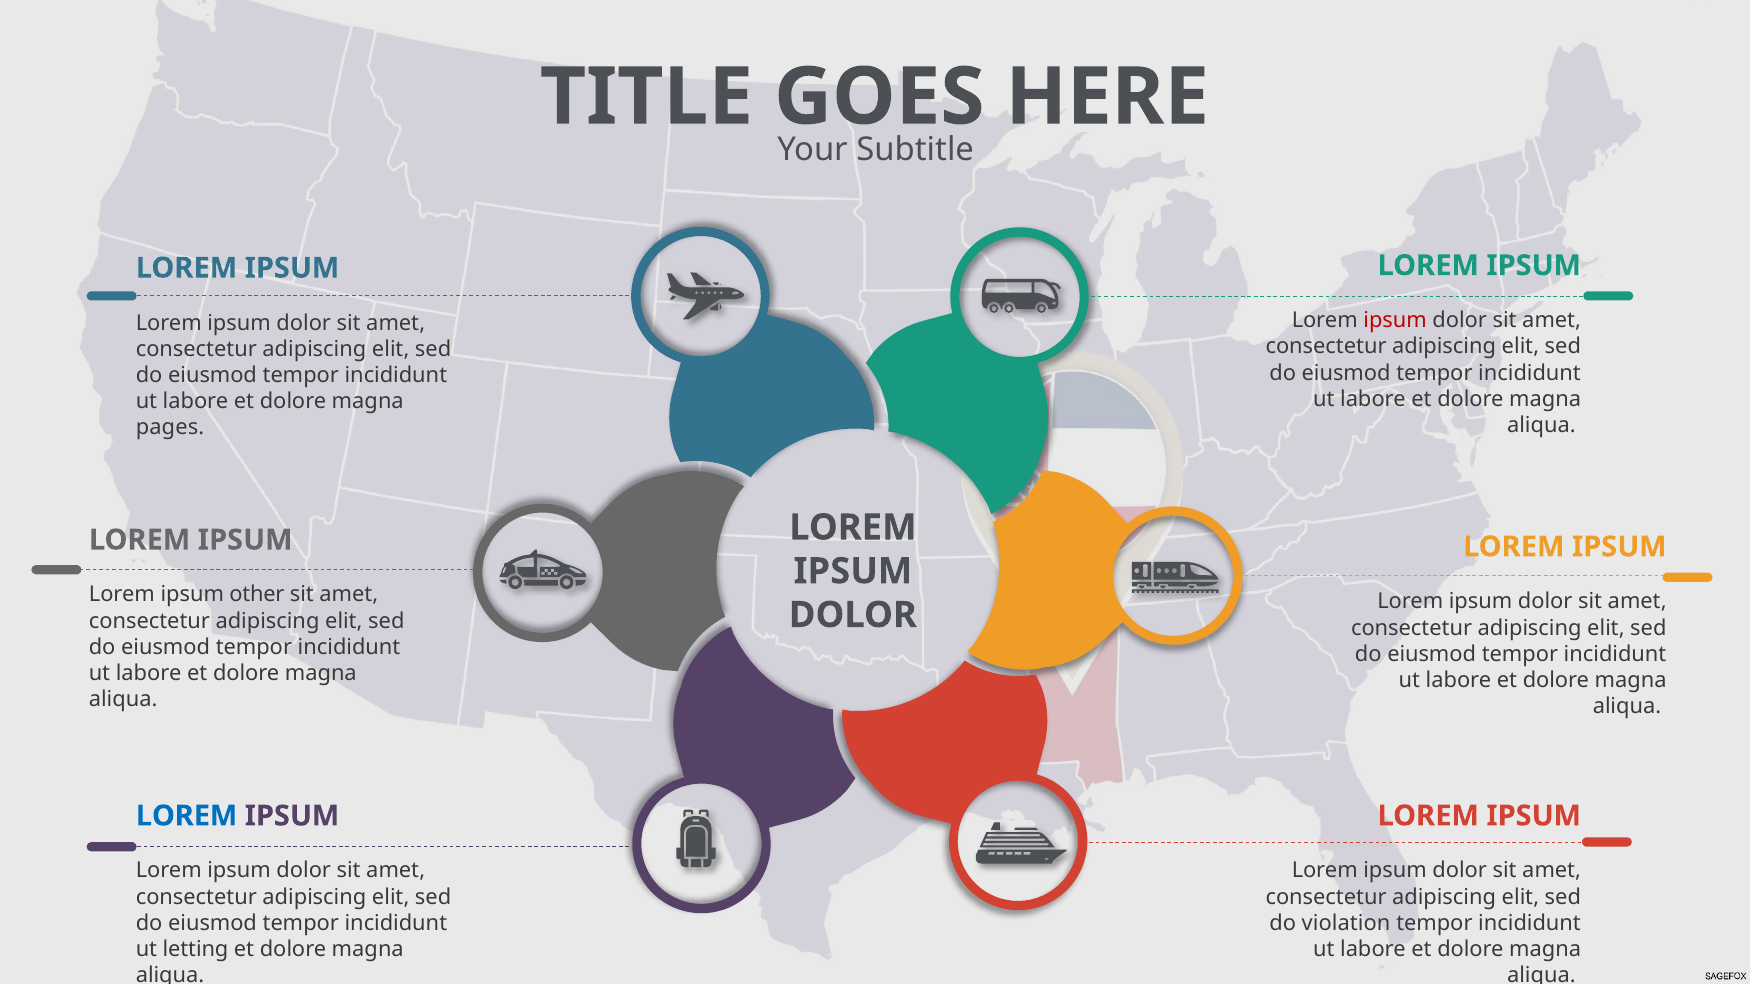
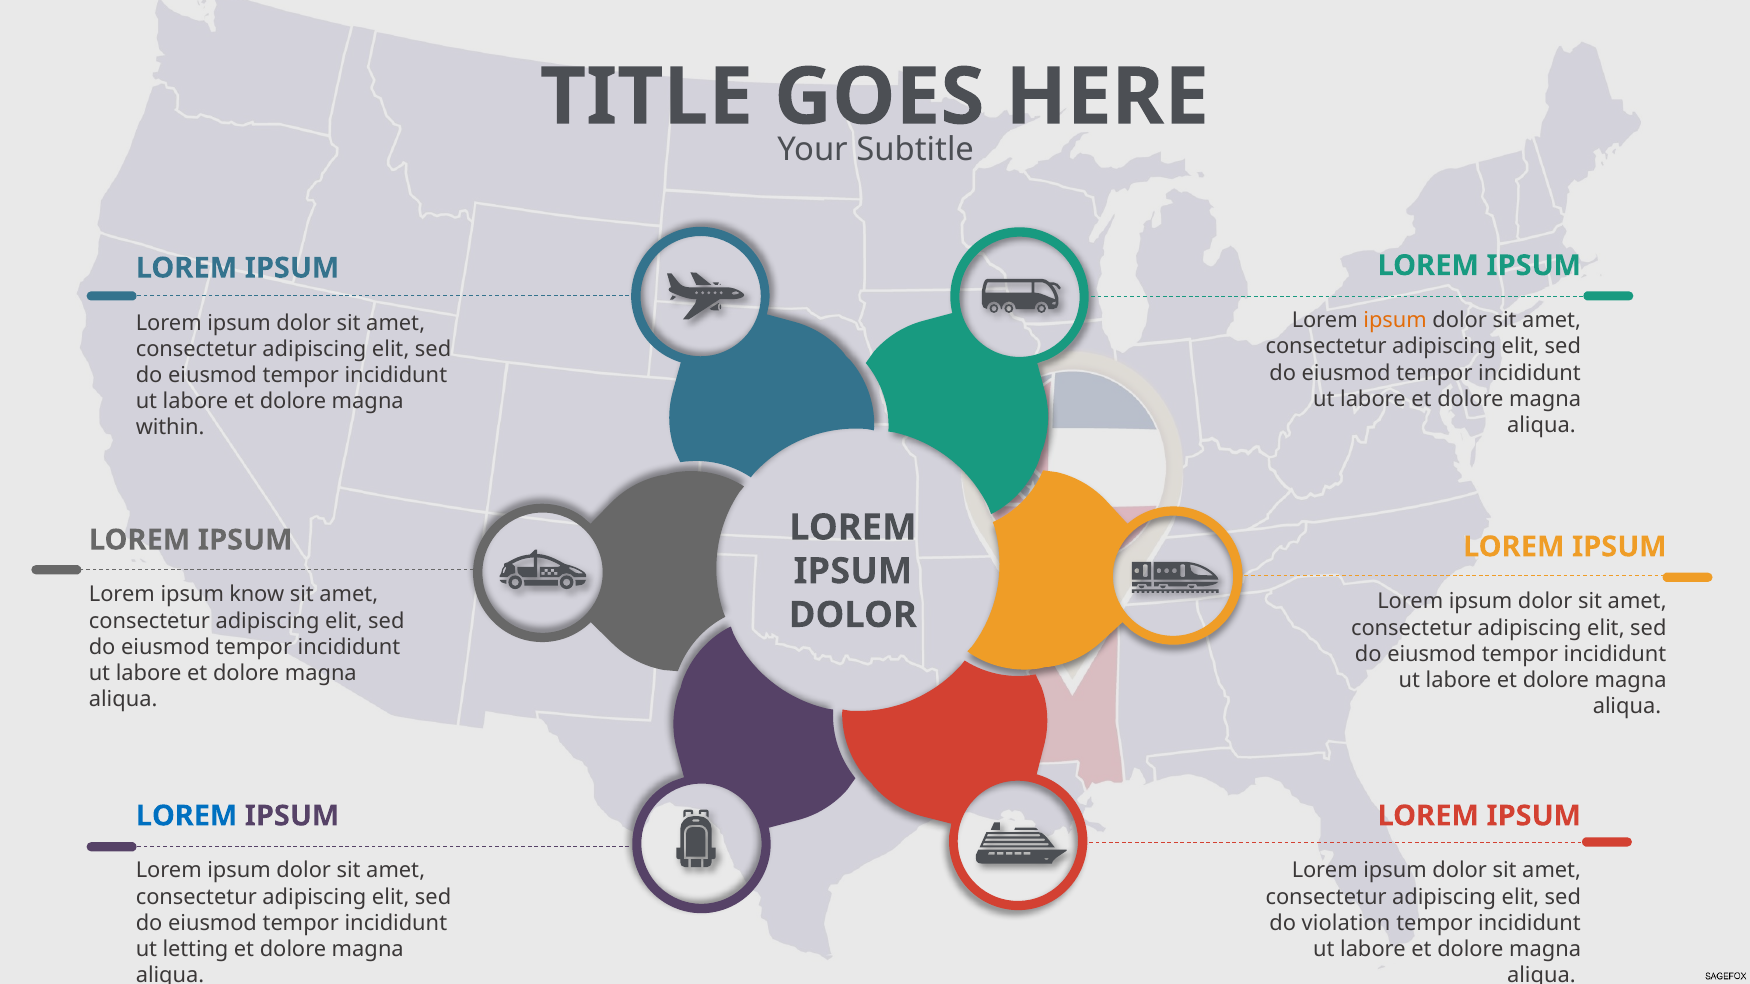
ipsum at (1395, 320) colour: red -> orange
pages: pages -> within
other: other -> know
